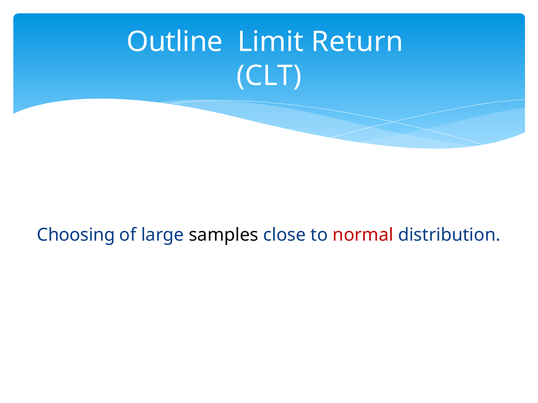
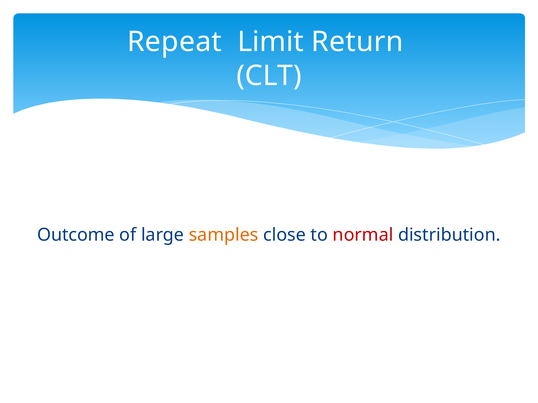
Outline: Outline -> Repeat
Choosing: Choosing -> Outcome
samples colour: black -> orange
